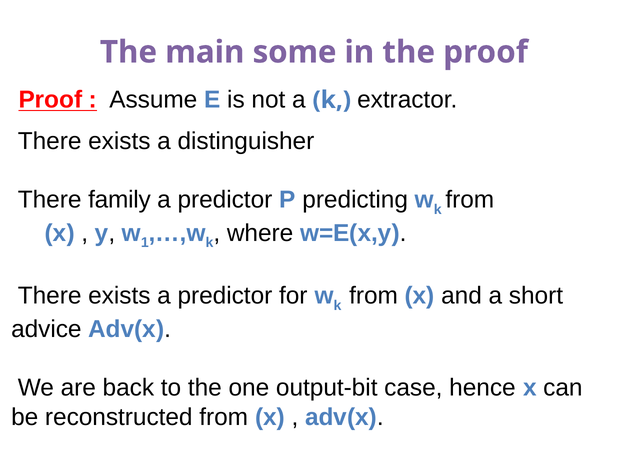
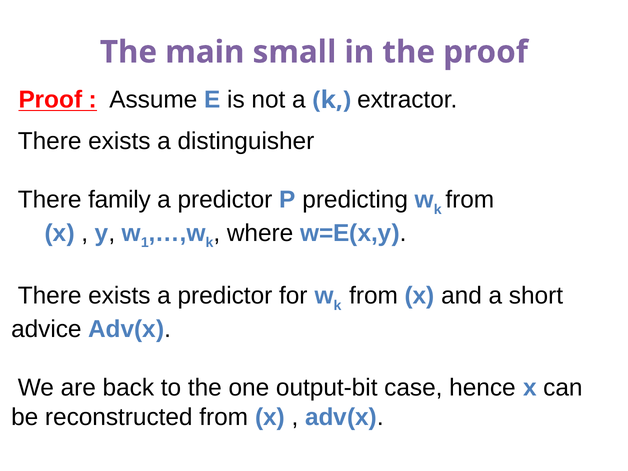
some: some -> small
